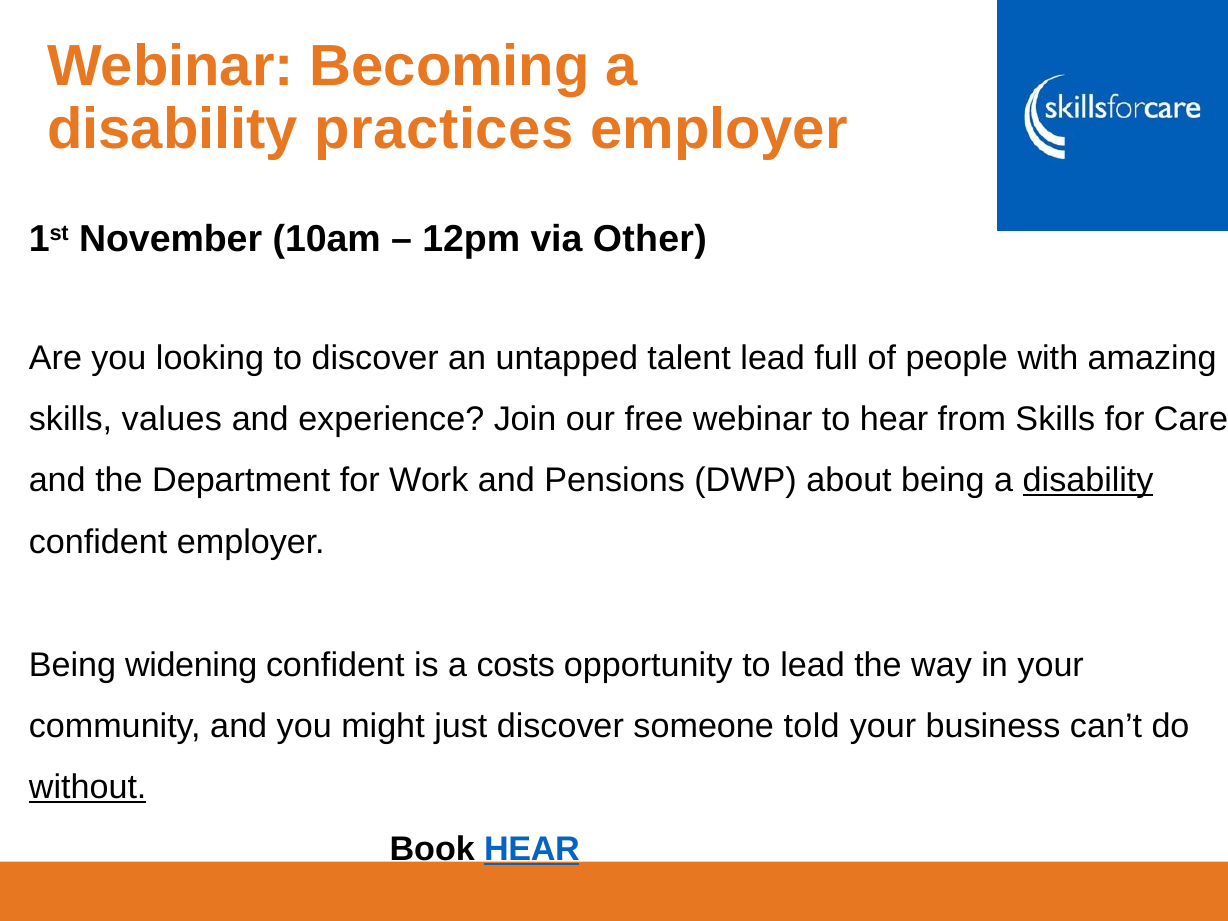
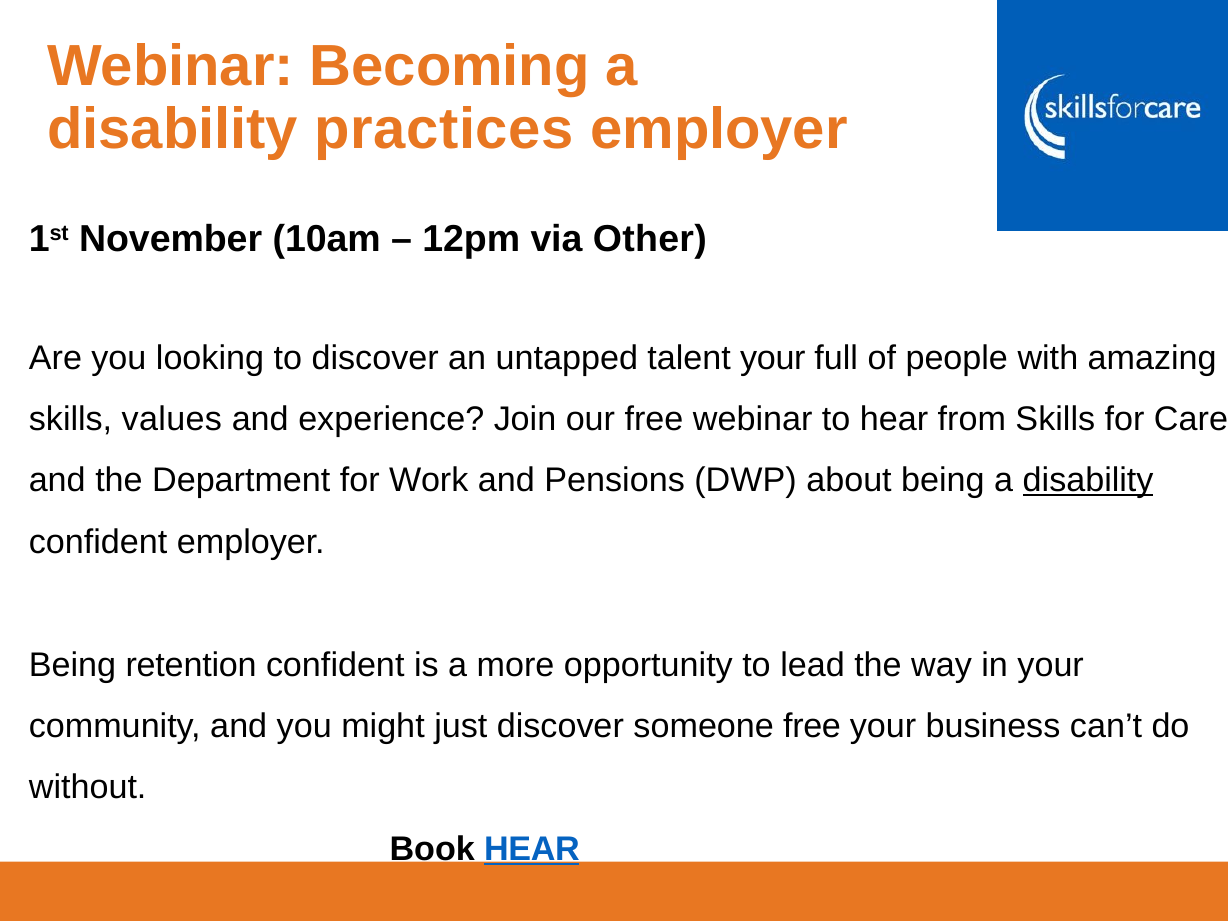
talent lead: lead -> your
widening: widening -> retention
costs: costs -> more
someone told: told -> free
without underline: present -> none
